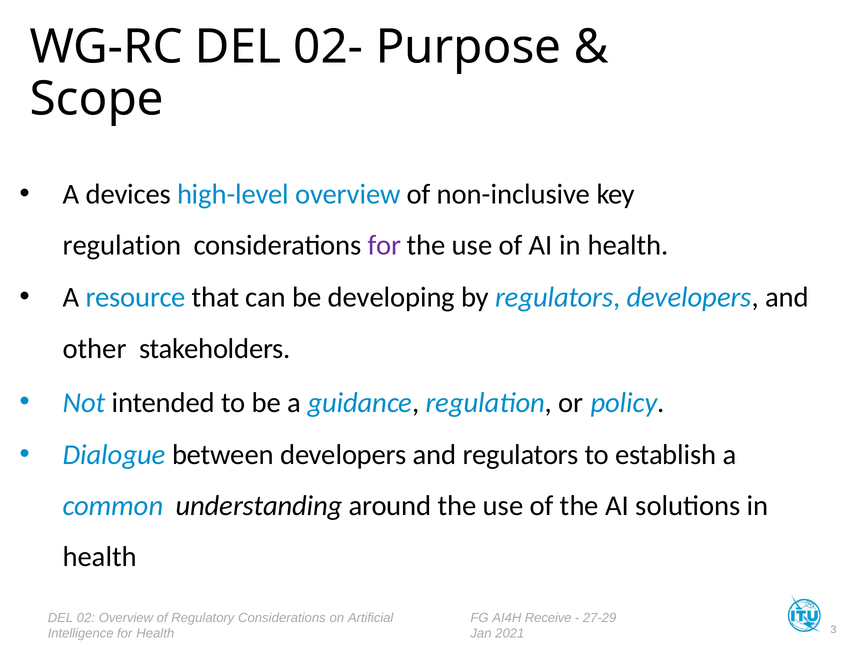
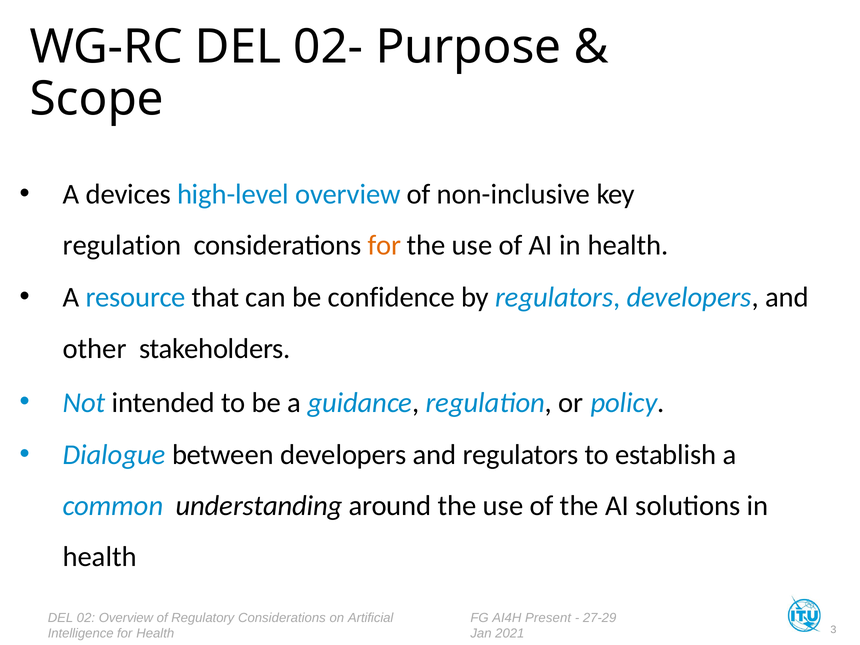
for at (384, 245) colour: purple -> orange
developing: developing -> confidence
Receive: Receive -> Present
